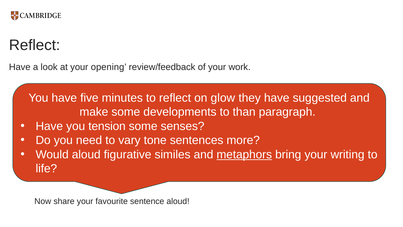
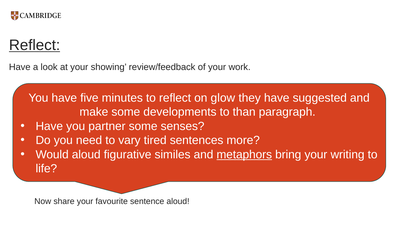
Reflect at (35, 45) underline: none -> present
opening: opening -> showing
tension: tension -> partner
tone: tone -> tired
